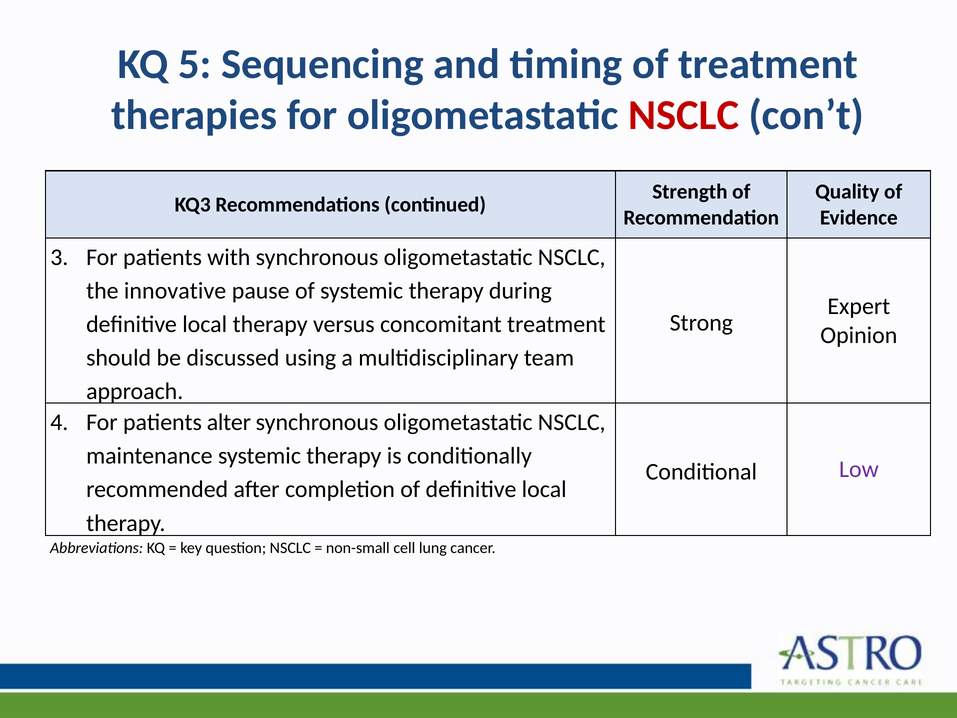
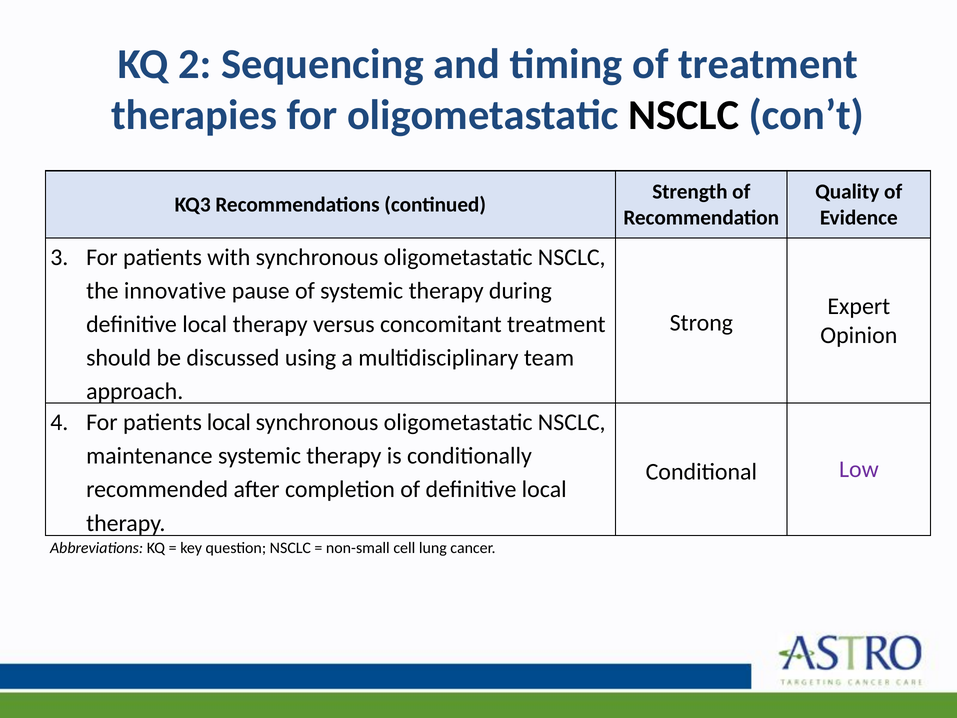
5: 5 -> 2
NSCLC at (684, 115) colour: red -> black
patients alter: alter -> local
